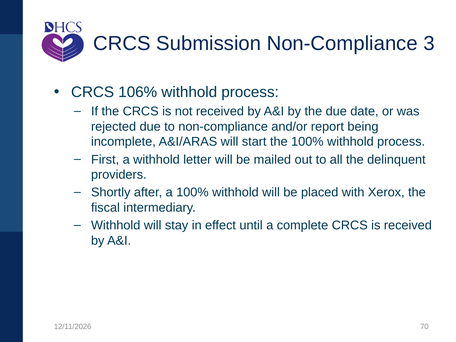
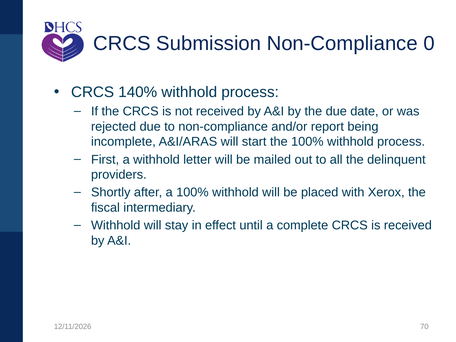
3: 3 -> 0
106%: 106% -> 140%
